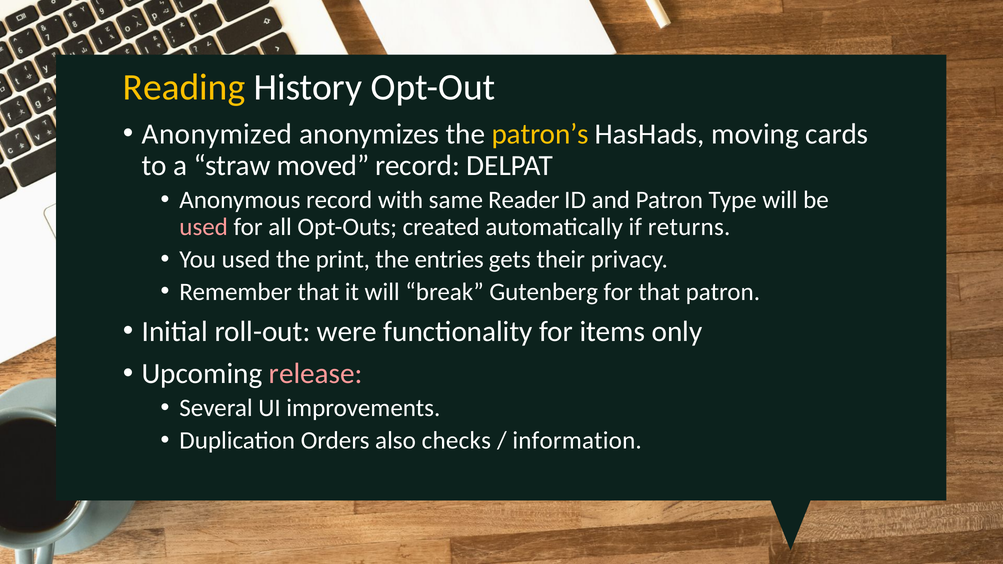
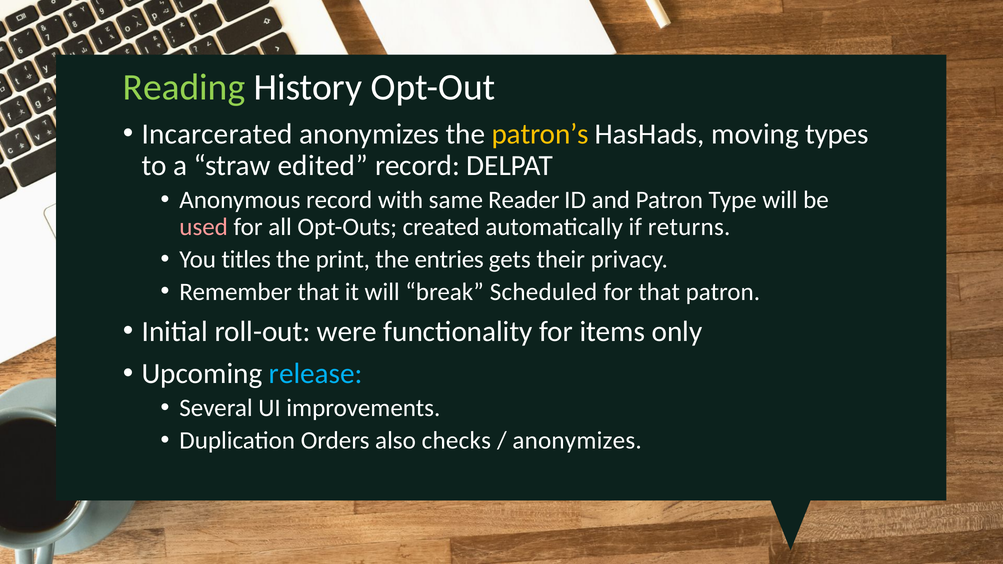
Reading colour: yellow -> light green
Anonymized: Anonymized -> Incarcerated
cards: cards -> types
moved: moved -> edited
You used: used -> titles
Gutenberg: Gutenberg -> Scheduled
release colour: pink -> light blue
information at (577, 440): information -> anonymizes
